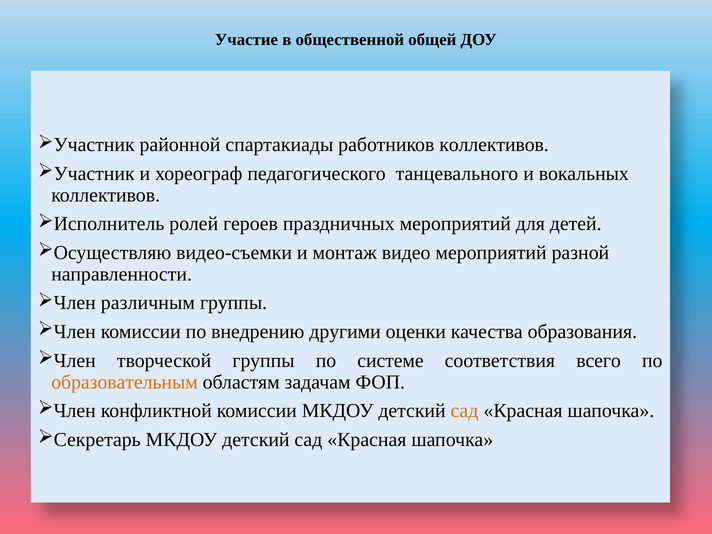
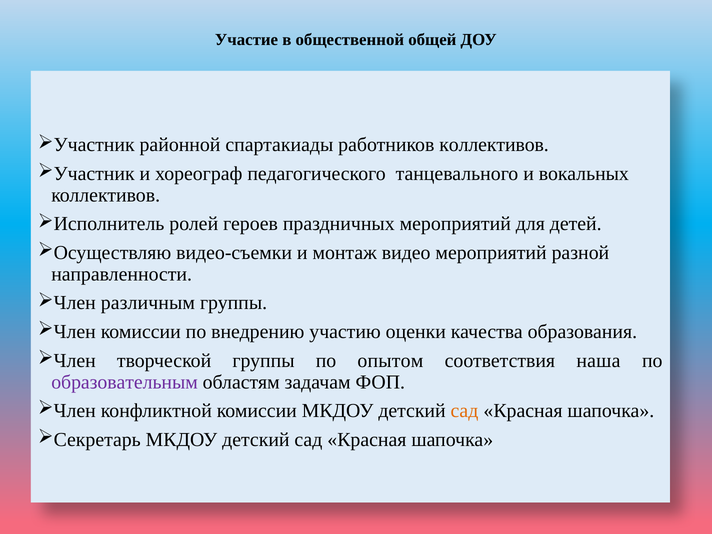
другими: другими -> участию
системе: системе -> опытом
всего: всего -> наша
образовательным colour: orange -> purple
